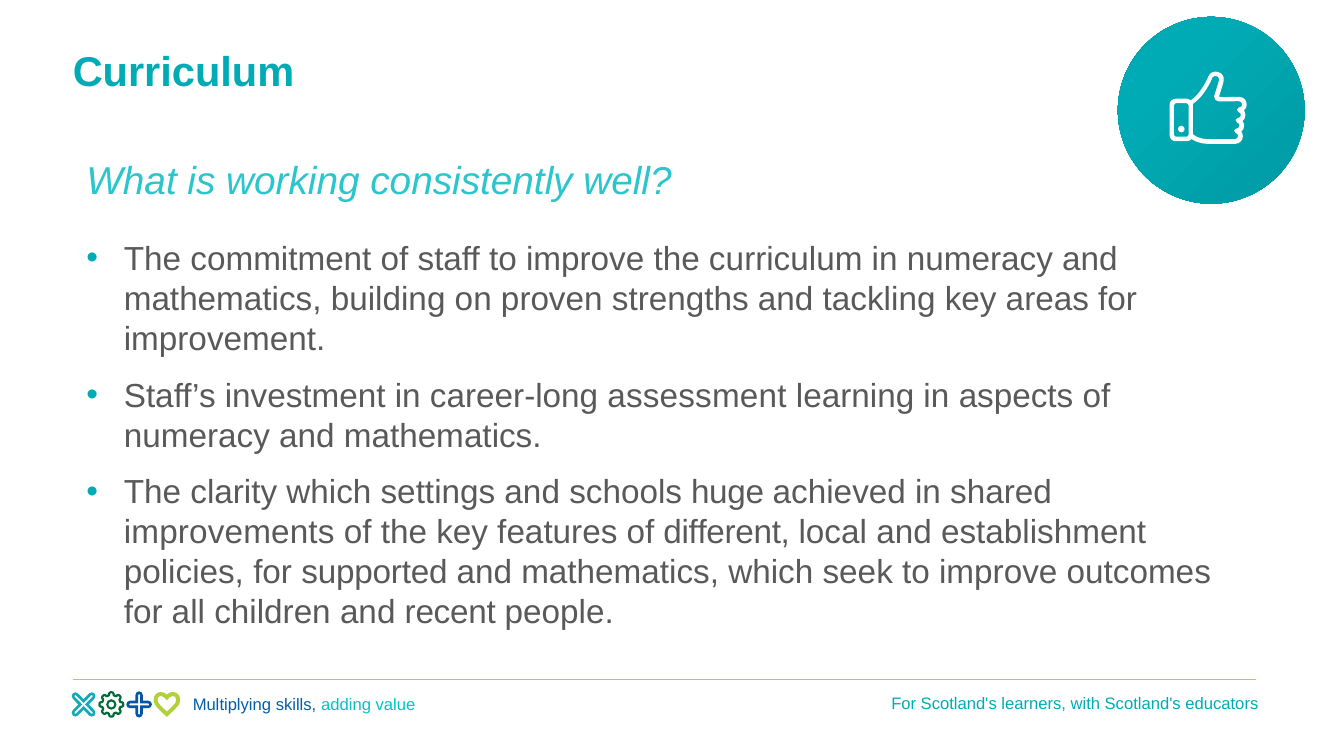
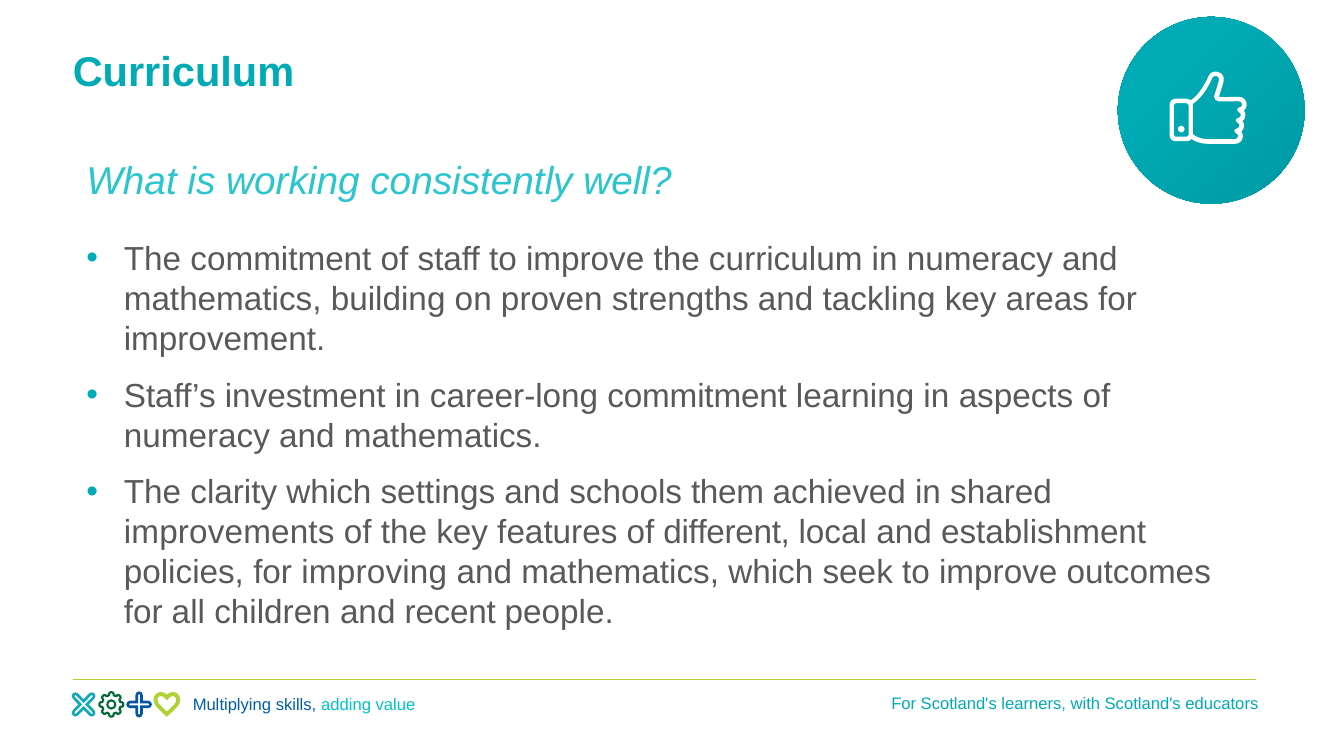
career-long assessment: assessment -> commitment
huge: huge -> them
supported: supported -> improving
